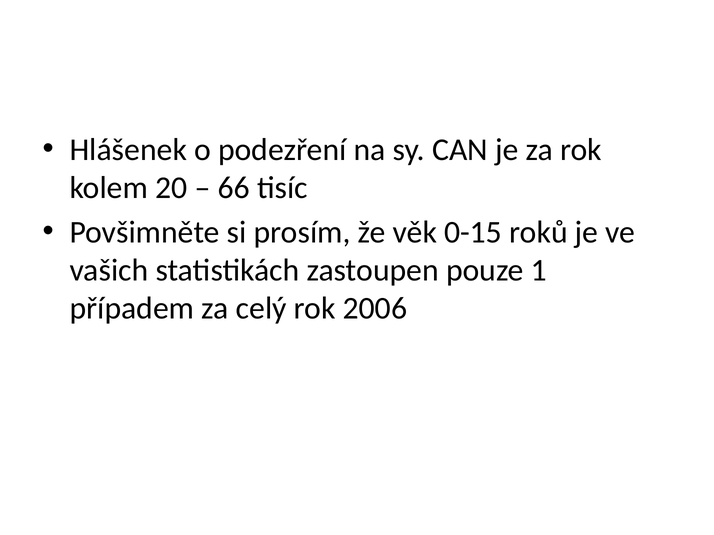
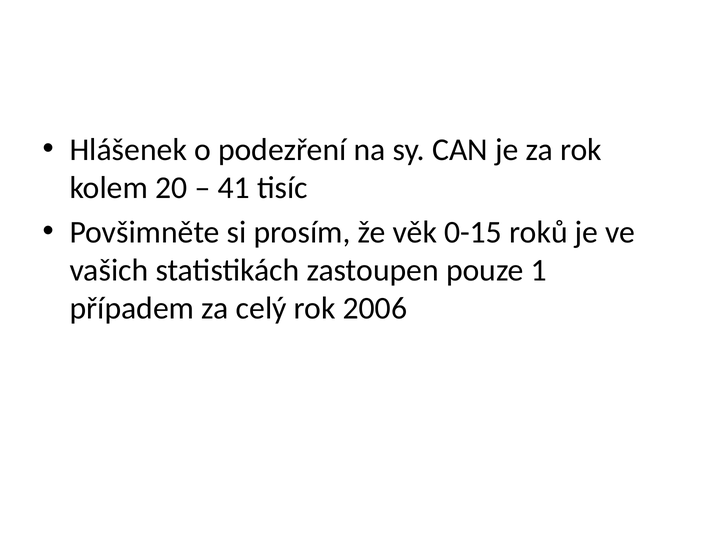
66: 66 -> 41
